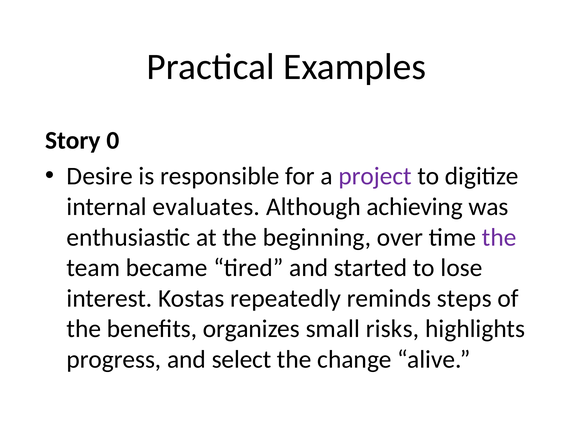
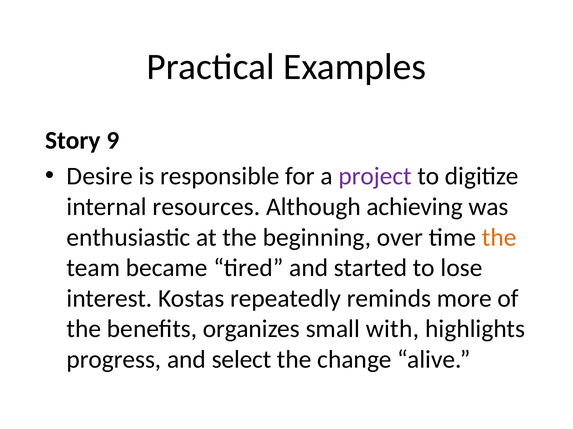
0: 0 -> 9
evaluates: evaluates -> resources
the at (499, 238) colour: purple -> orange
steps: steps -> more
risks: risks -> with
